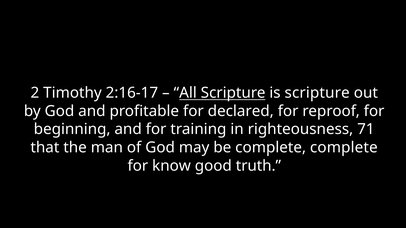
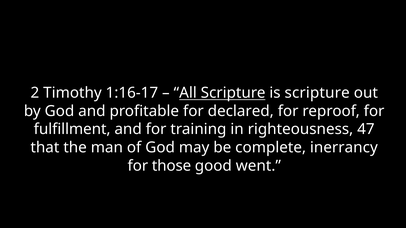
2:16-17: 2:16-17 -> 1:16-17
beginning: beginning -> fulfillment
71: 71 -> 47
complete complete: complete -> inerrancy
know: know -> those
truth: truth -> went
